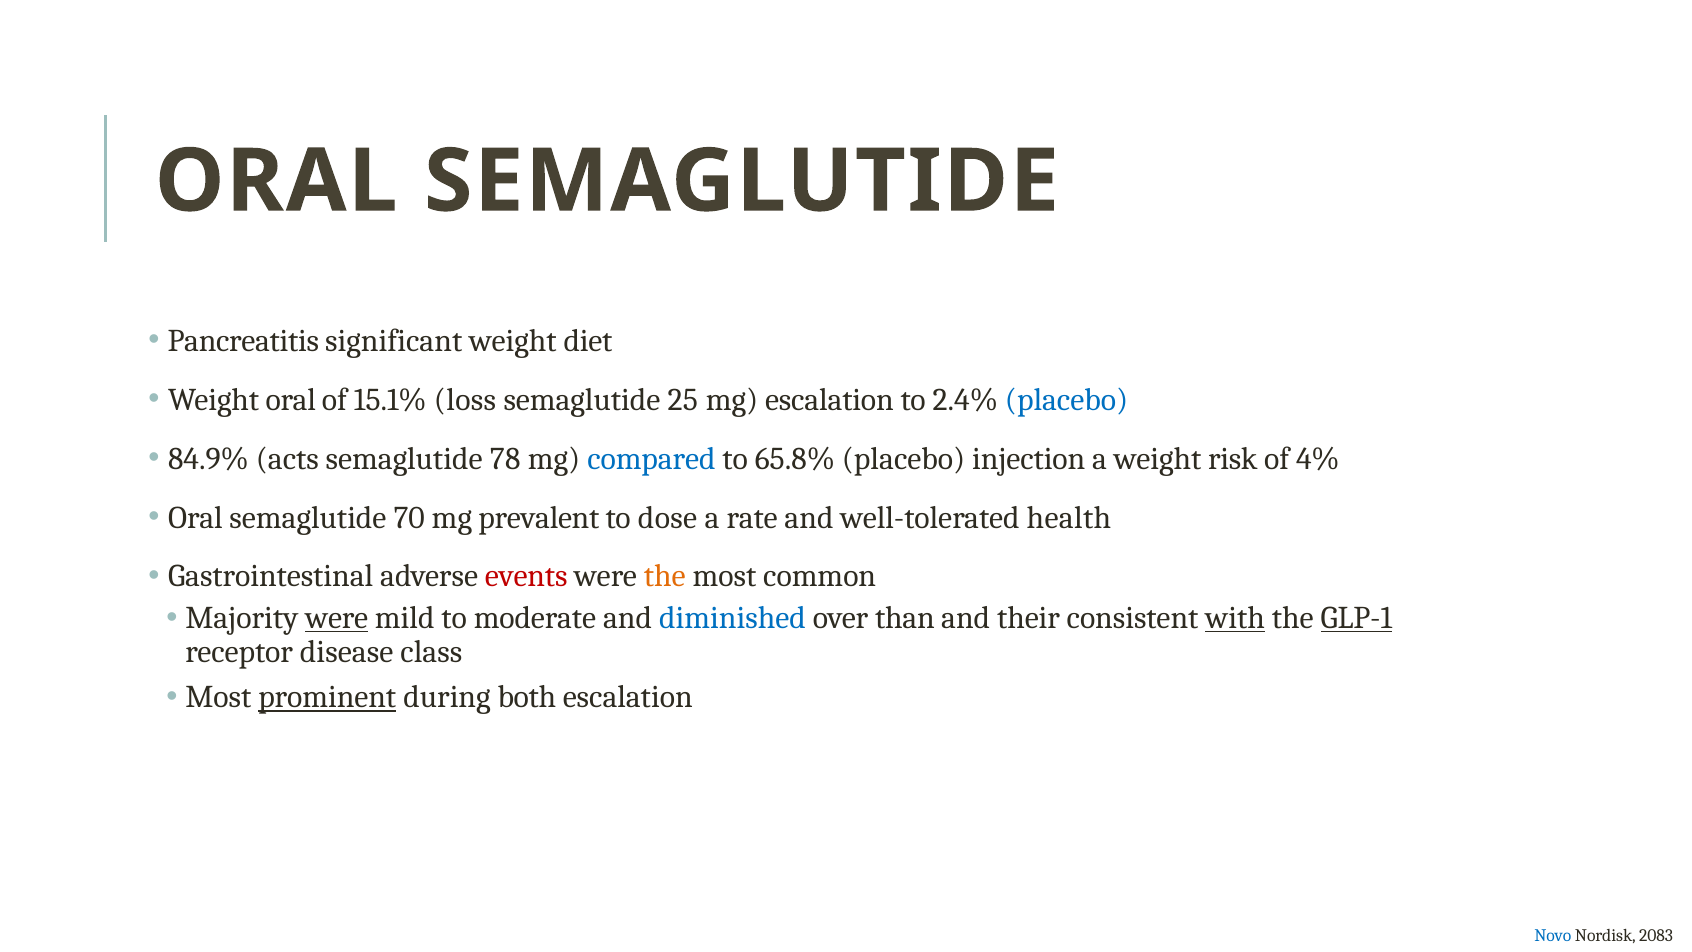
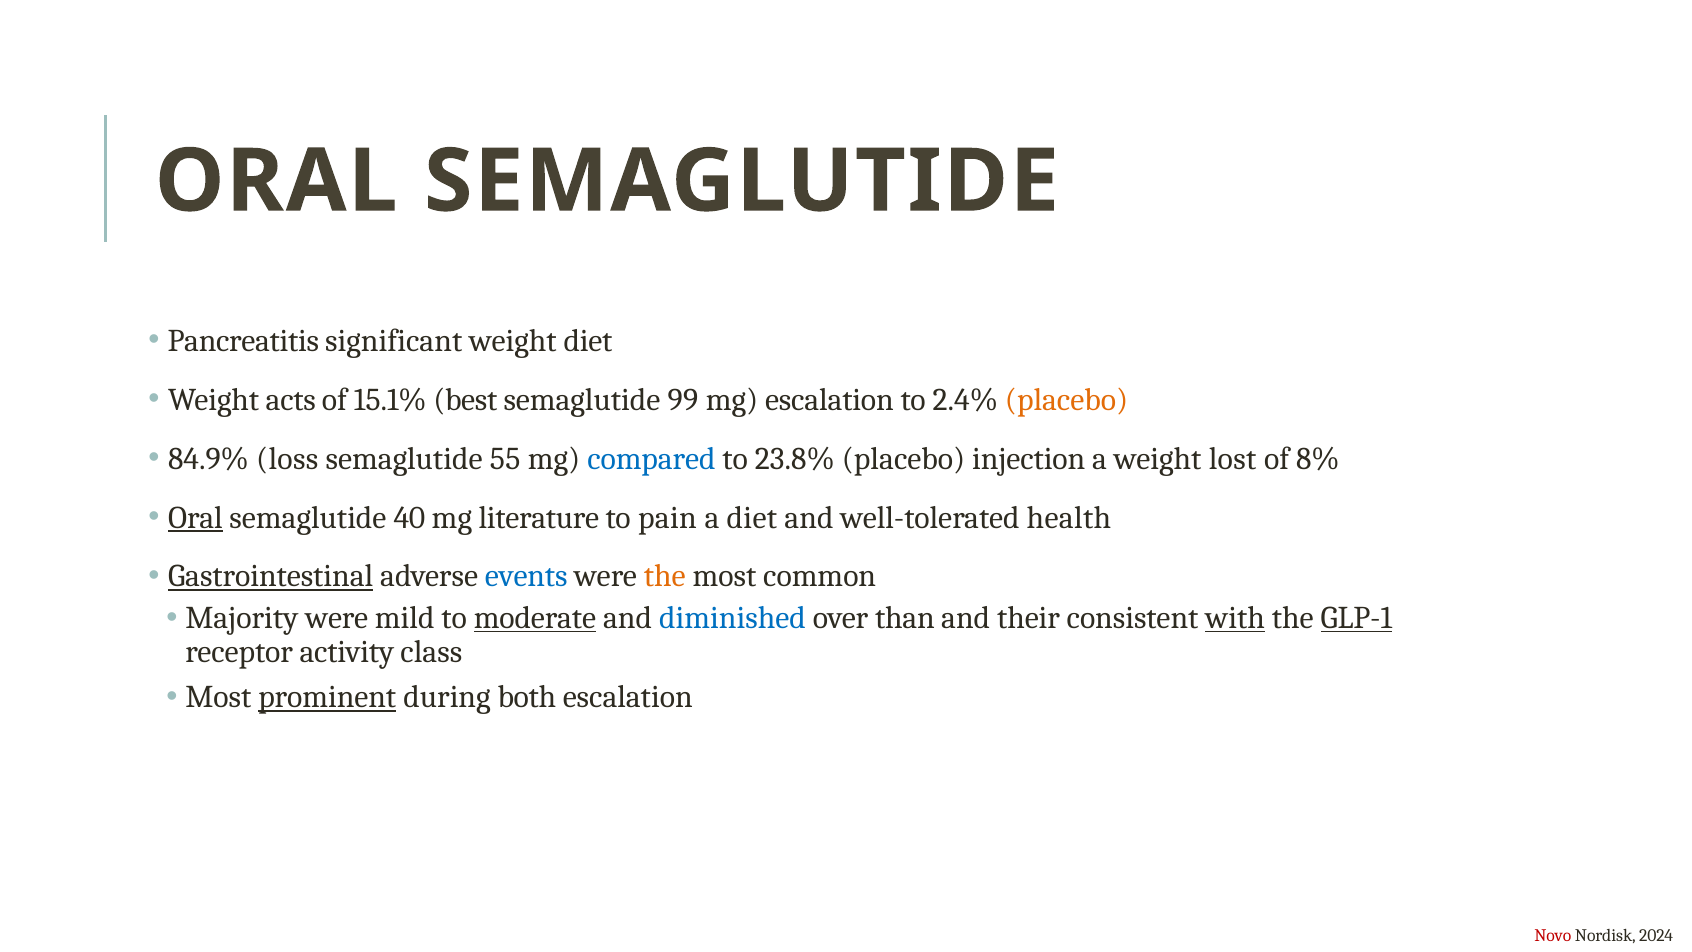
Weight oral: oral -> acts
loss: loss -> best
25: 25 -> 99
placebo at (1067, 400) colour: blue -> orange
acts: acts -> loss
78: 78 -> 55
65.8%: 65.8% -> 23.8%
risk: risk -> lost
4%: 4% -> 8%
Oral at (195, 517) underline: none -> present
70: 70 -> 40
prevalent: prevalent -> literature
dose: dose -> pain
a rate: rate -> diet
Gastrointestinal underline: none -> present
events colour: red -> blue
were at (337, 618) underline: present -> none
moderate underline: none -> present
disease: disease -> activity
Novo colour: blue -> red
2083: 2083 -> 2024
